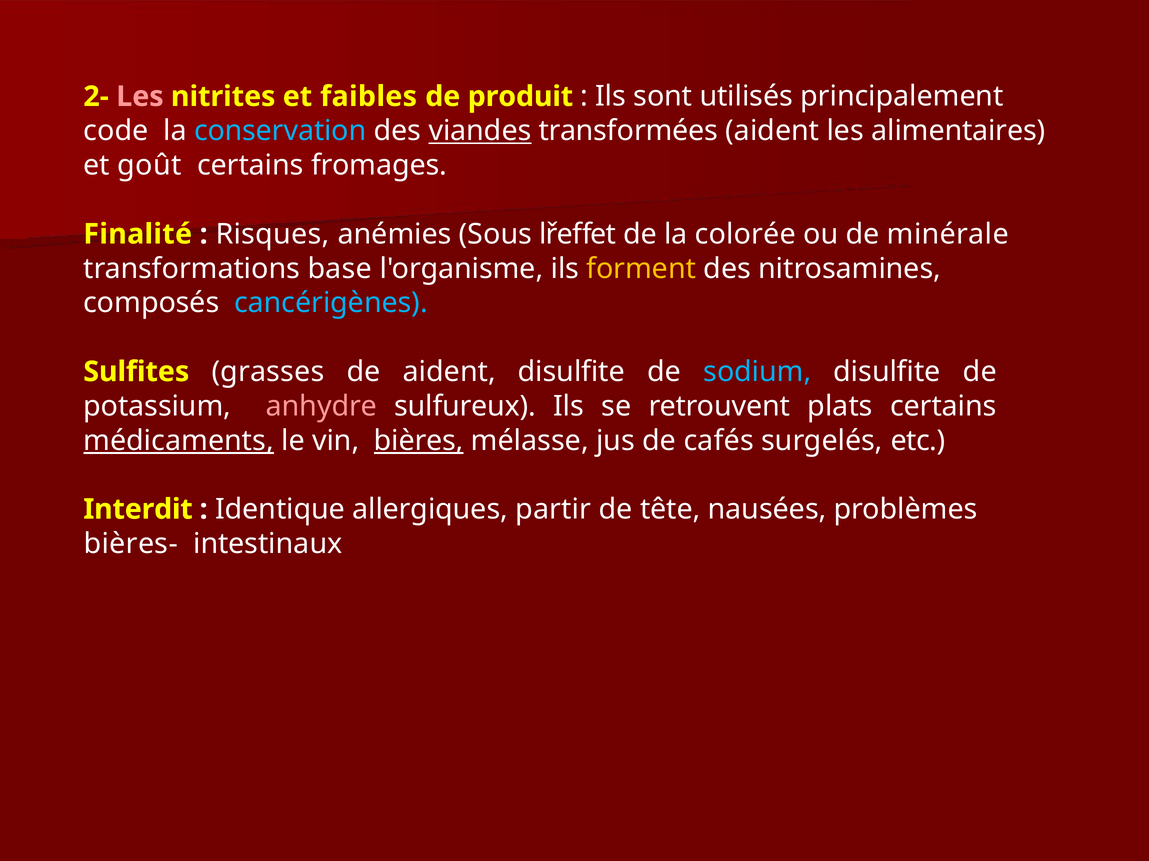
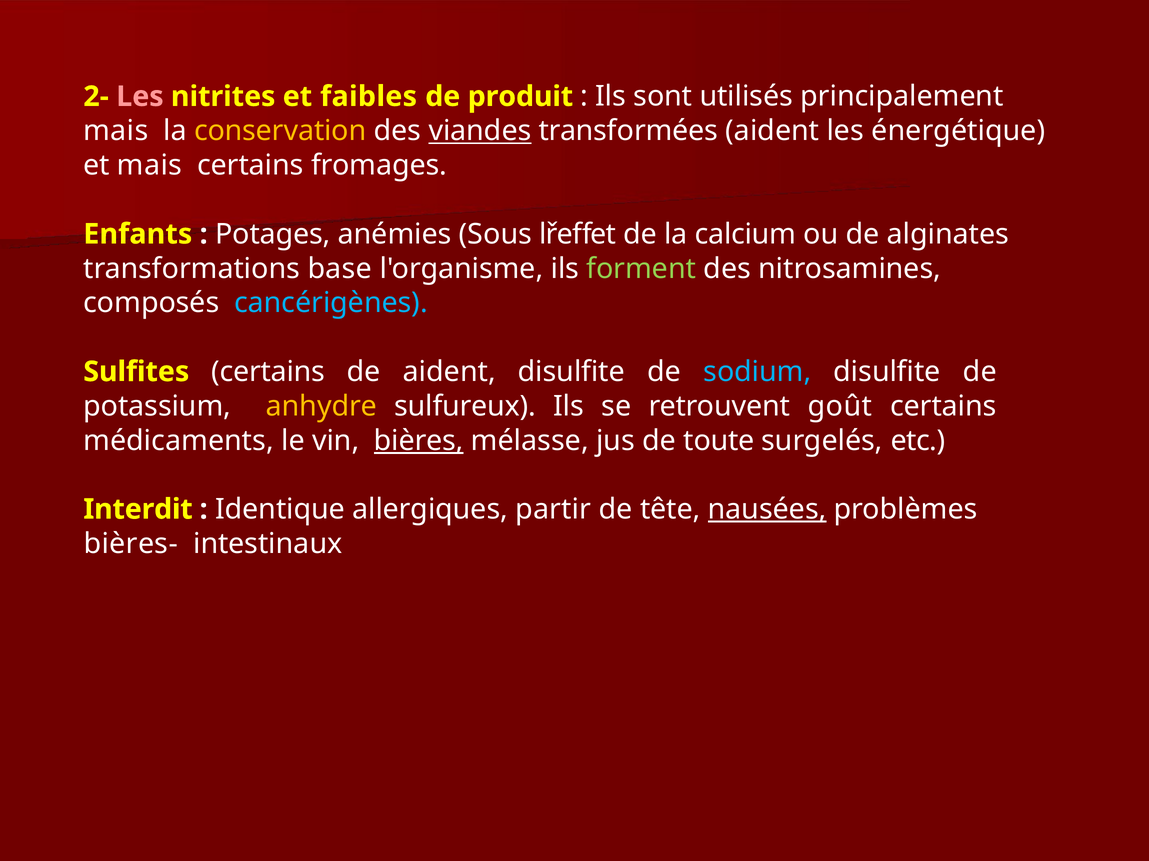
code at (116, 131): code -> mais
conservation colour: light blue -> yellow
alimentaires: alimentaires -> énergétique
et goût: goût -> mais
Finalité: Finalité -> Enfants
Risques: Risques -> Potages
colorée: colorée -> calcium
minérale: minérale -> alginates
forment colour: yellow -> light green
Sulfites grasses: grasses -> certains
anhydre colour: pink -> yellow
plats: plats -> goût
médicaments underline: present -> none
cafés: cafés -> toute
nausées underline: none -> present
